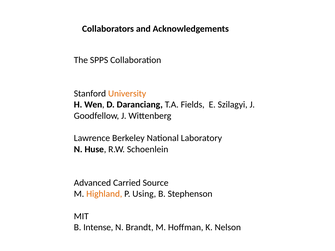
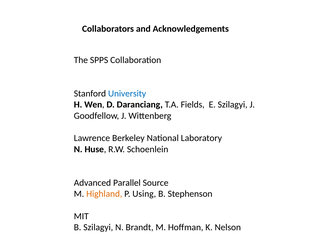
University colour: orange -> blue
Carried: Carried -> Parallel
B Intense: Intense -> Szilagyi
